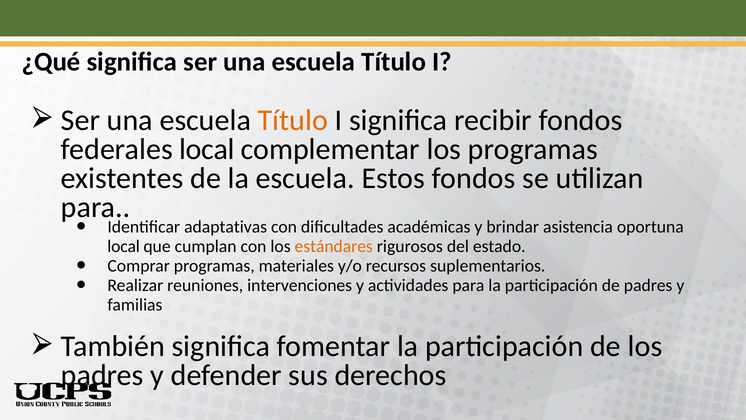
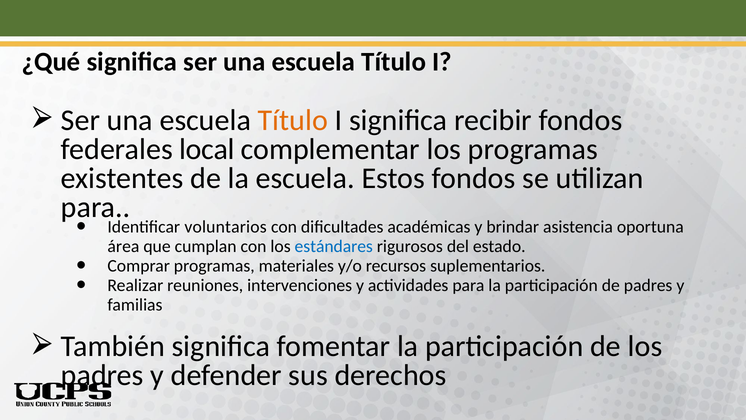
adaptativas: adaptativas -> voluntarios
local at (124, 246): local -> área
estándares colour: orange -> blue
